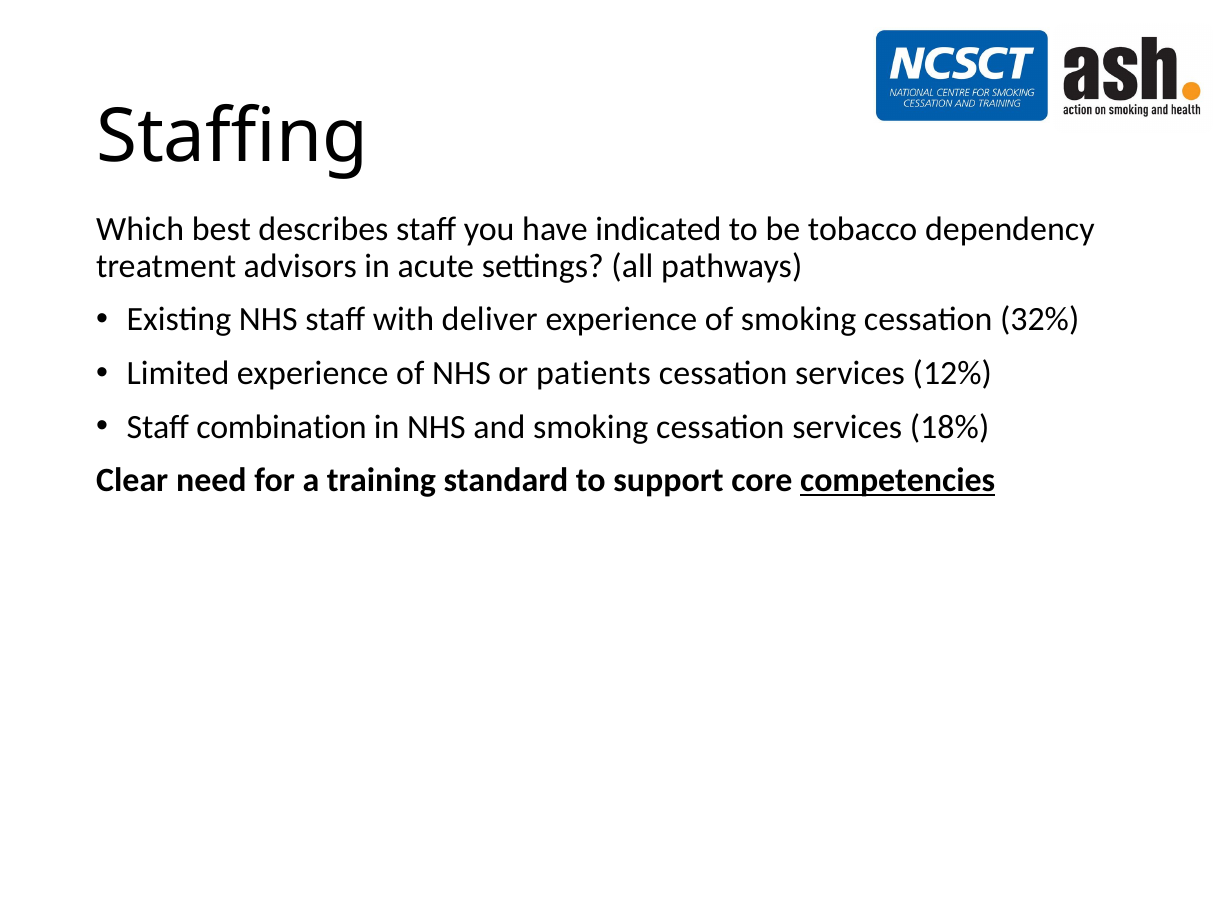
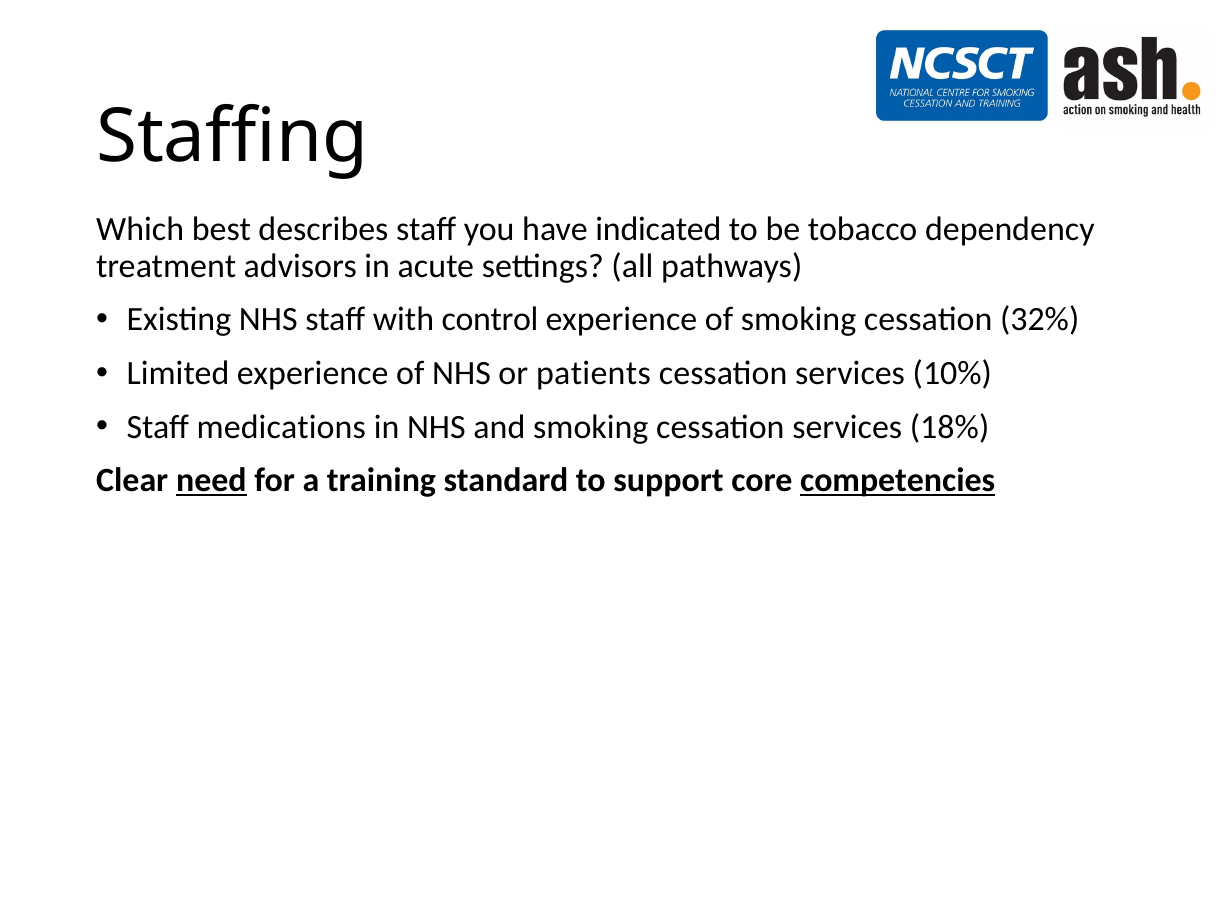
deliver: deliver -> control
12%: 12% -> 10%
combination: combination -> medications
need underline: none -> present
